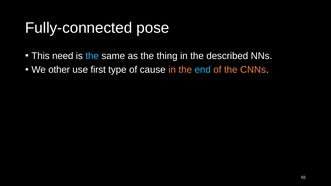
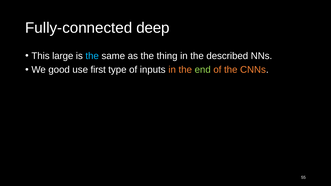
pose: pose -> deep
need: need -> large
other: other -> good
cause: cause -> inputs
end colour: light blue -> light green
